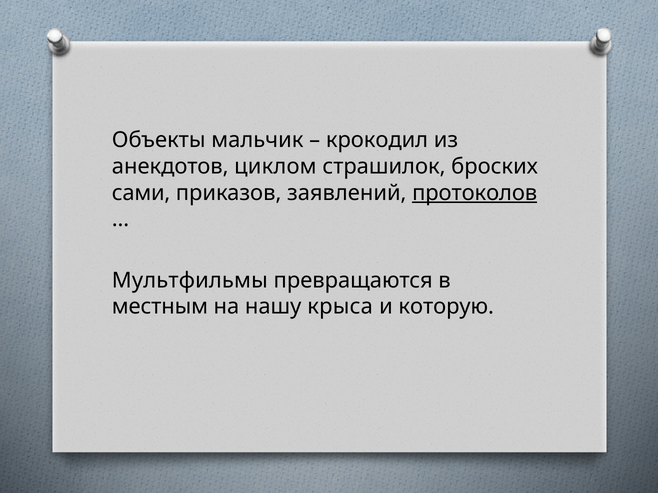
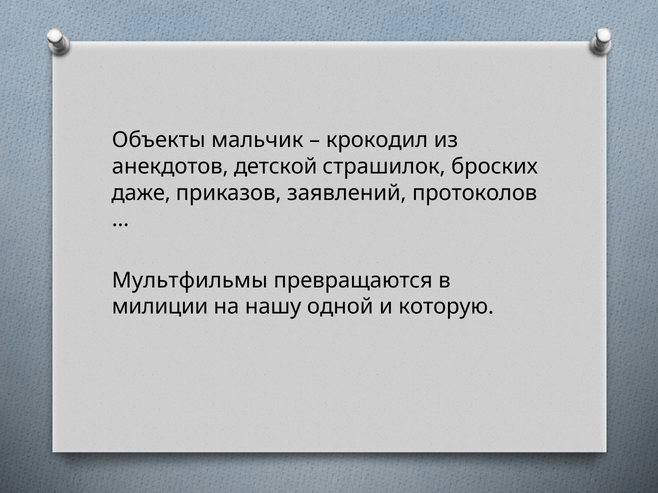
циклом: циклом -> детской
сами: сами -> даже
протоколов underline: present -> none
местным: местным -> милиции
крыса: крыса -> одной
